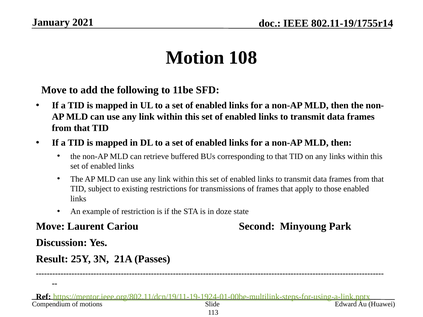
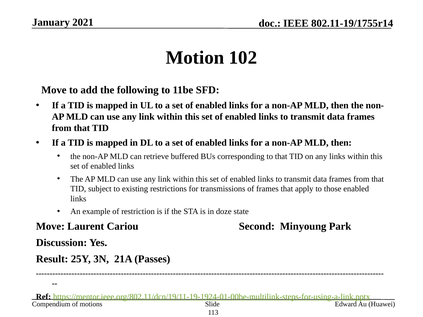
108: 108 -> 102
